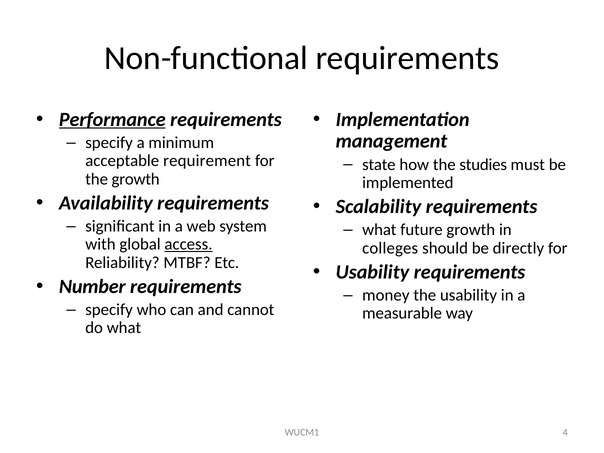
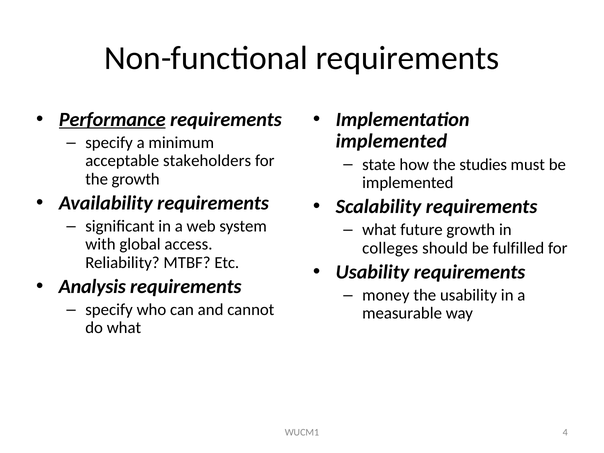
management at (392, 141): management -> implemented
requirement: requirement -> stakeholders
access underline: present -> none
directly: directly -> fulfilled
Number: Number -> Analysis
